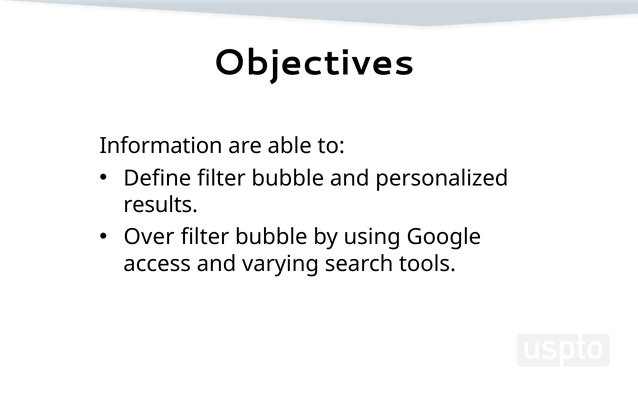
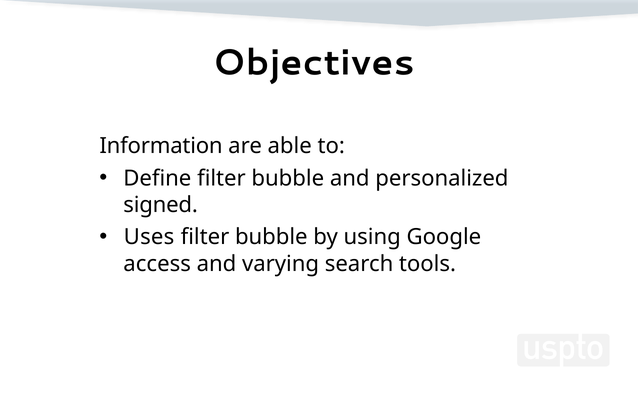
results: results -> signed
Over: Over -> Uses
